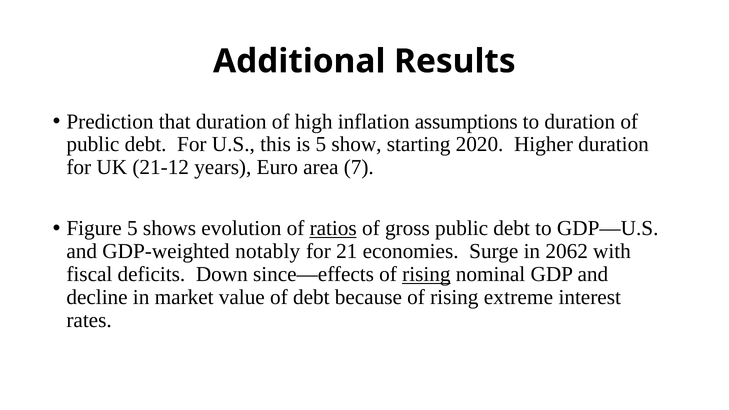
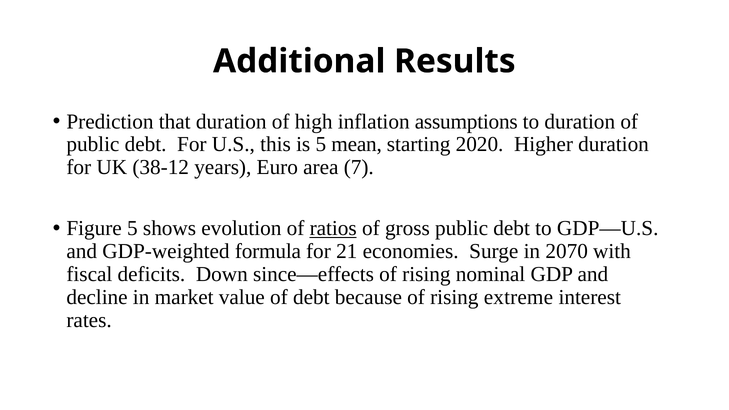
show: show -> mean
21-12: 21-12 -> 38-12
notably: notably -> formula
2062: 2062 -> 2070
rising at (426, 274) underline: present -> none
